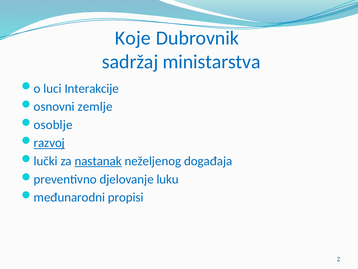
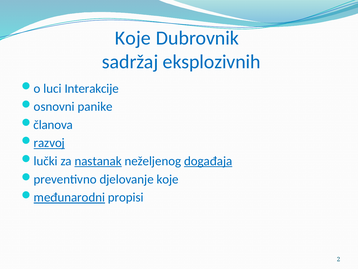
ministarstva: ministarstva -> eksplozivnih
zemlje: zemlje -> panike
osoblje: osoblje -> članova
događaja underline: none -> present
djelovanje luku: luku -> koje
međunarodni underline: none -> present
